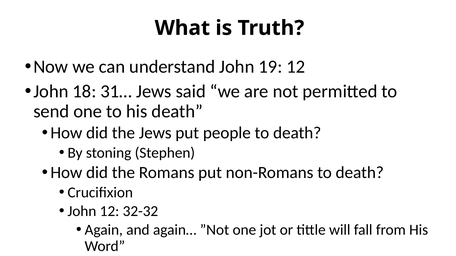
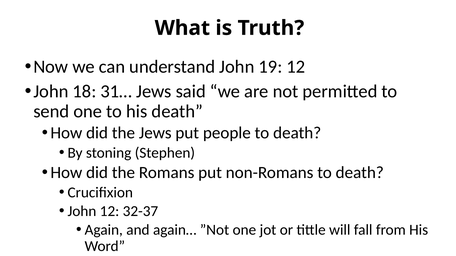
32-32: 32-32 -> 32-37
